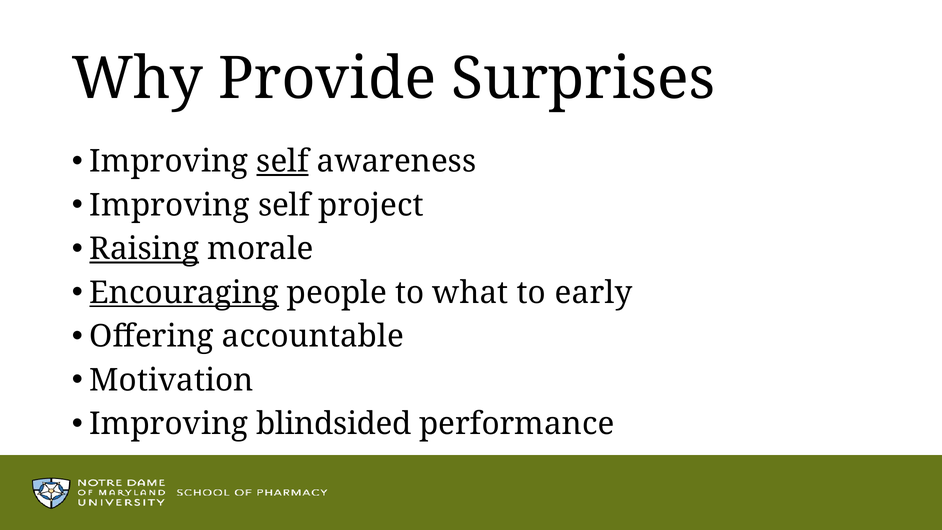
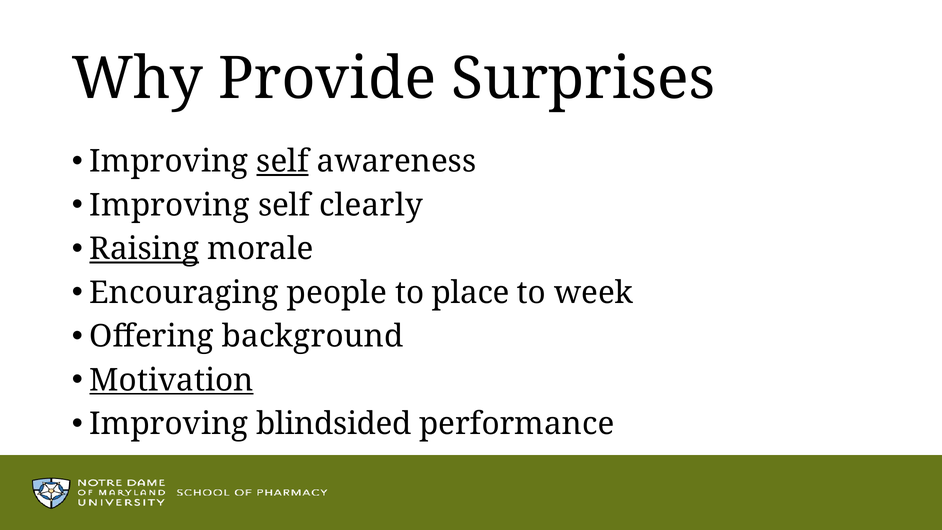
project: project -> clearly
Encouraging underline: present -> none
what: what -> place
early: early -> week
accountable: accountable -> background
Motivation underline: none -> present
